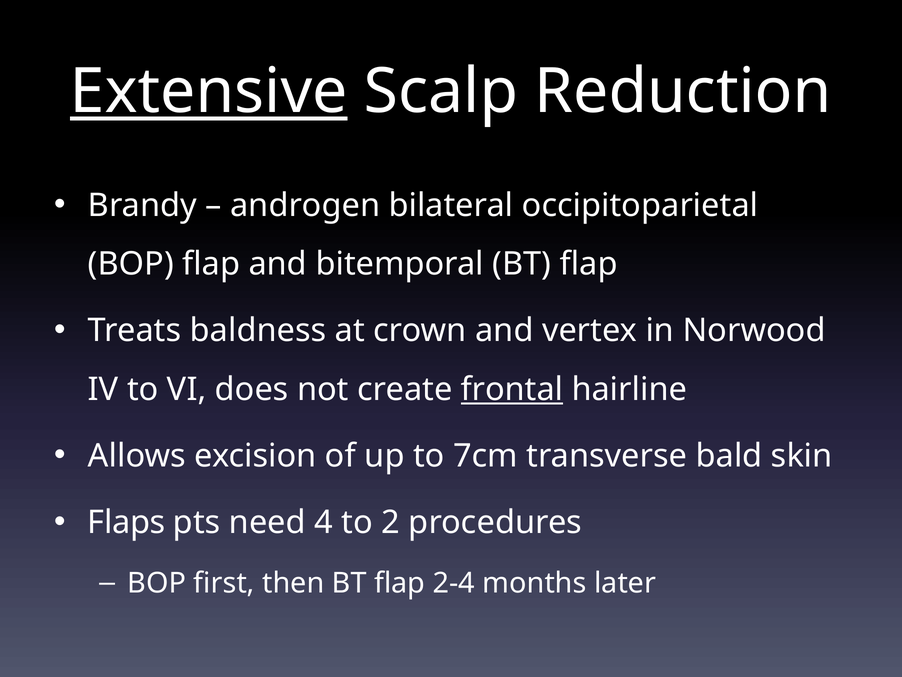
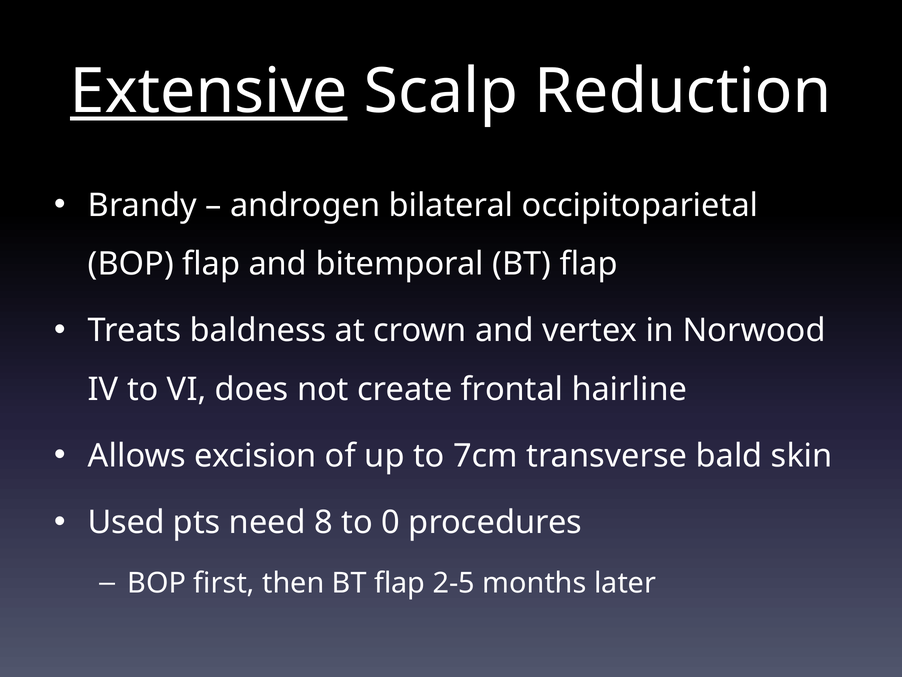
frontal underline: present -> none
Flaps: Flaps -> Used
4: 4 -> 8
2: 2 -> 0
2-4: 2-4 -> 2-5
